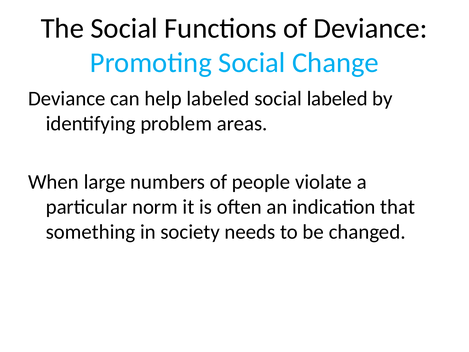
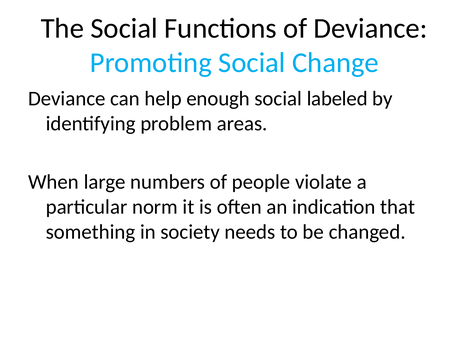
help labeled: labeled -> enough
